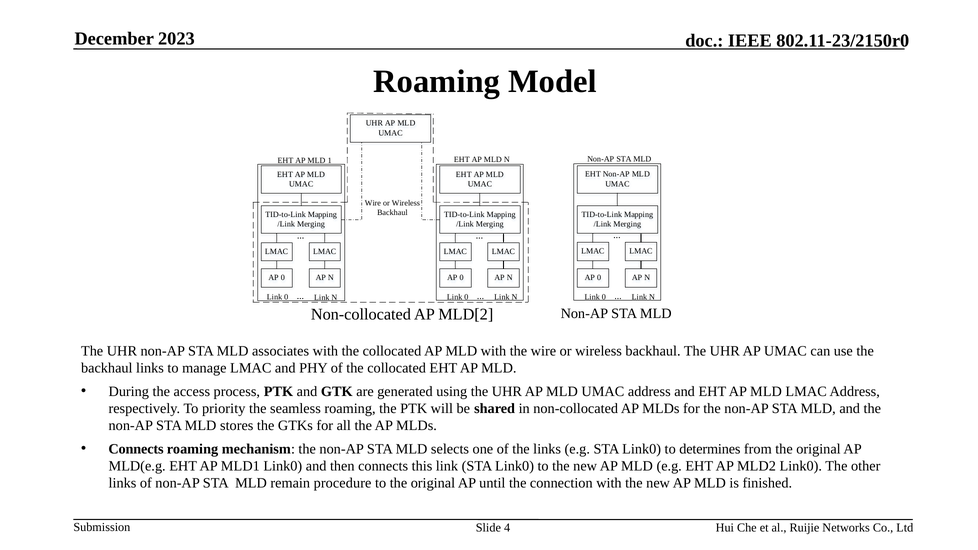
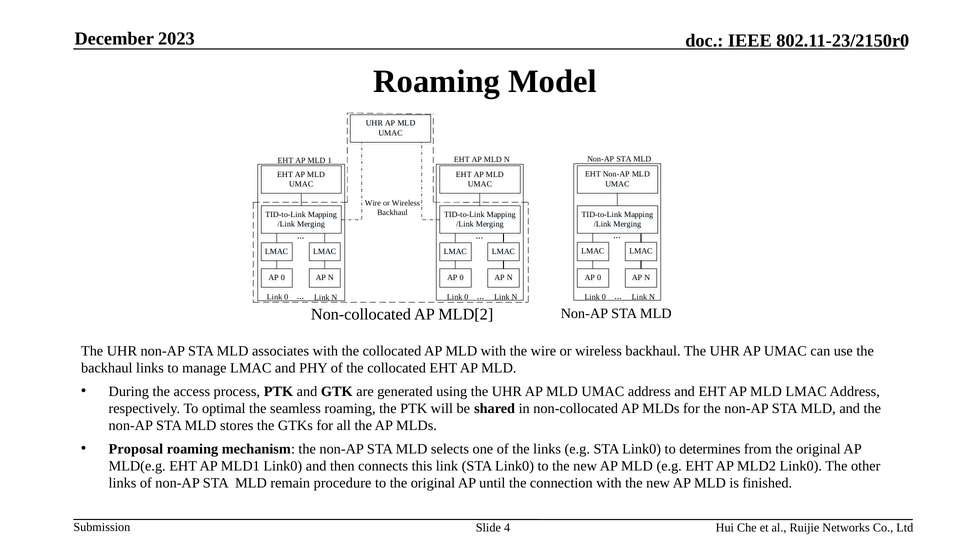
priority: priority -> optimal
Connects at (136, 449): Connects -> Proposal
